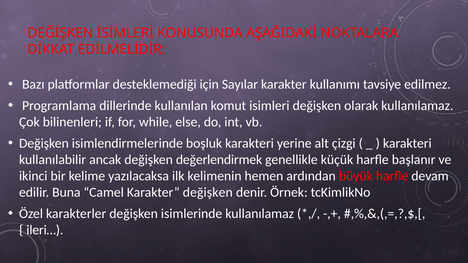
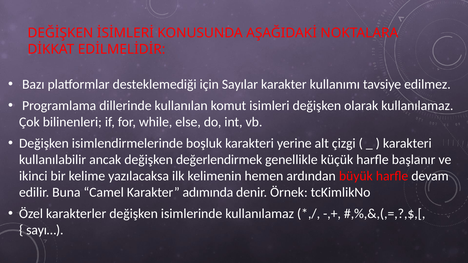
Karakter değişken: değişken -> adımında
ileri…: ileri… -> sayı…
